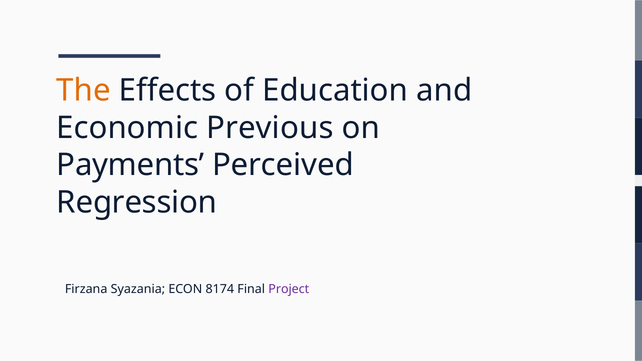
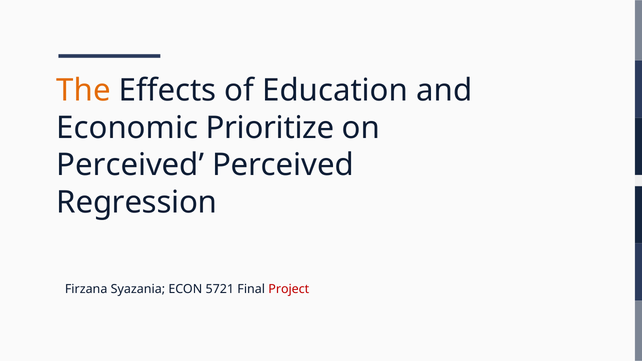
Previous: Previous -> Prioritize
Payments at (130, 165): Payments -> Perceived
8174: 8174 -> 5721
Project colour: purple -> red
